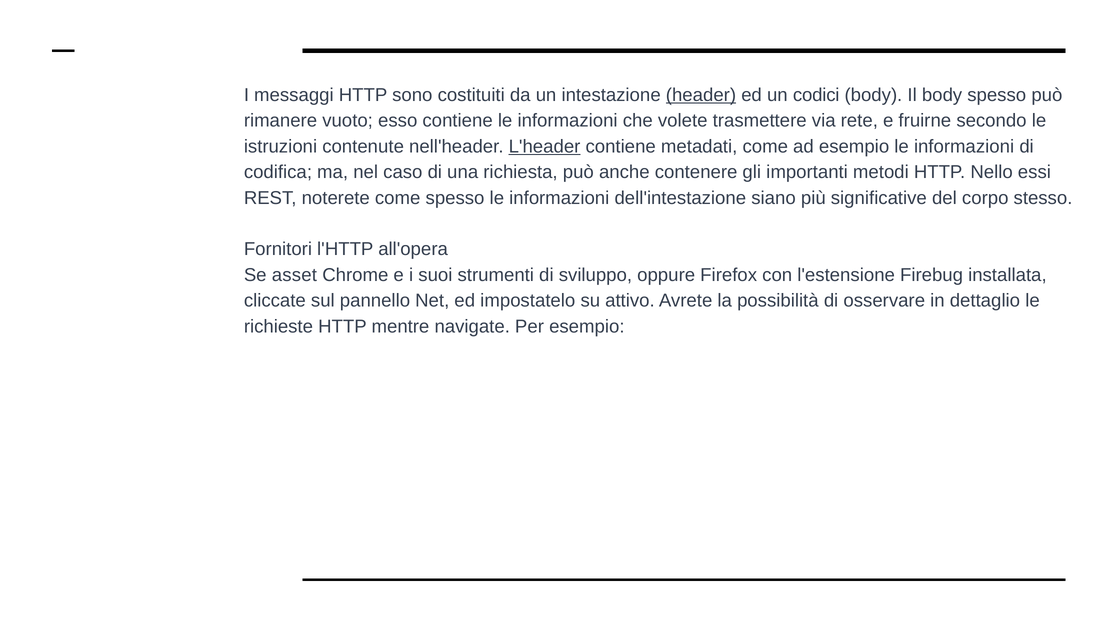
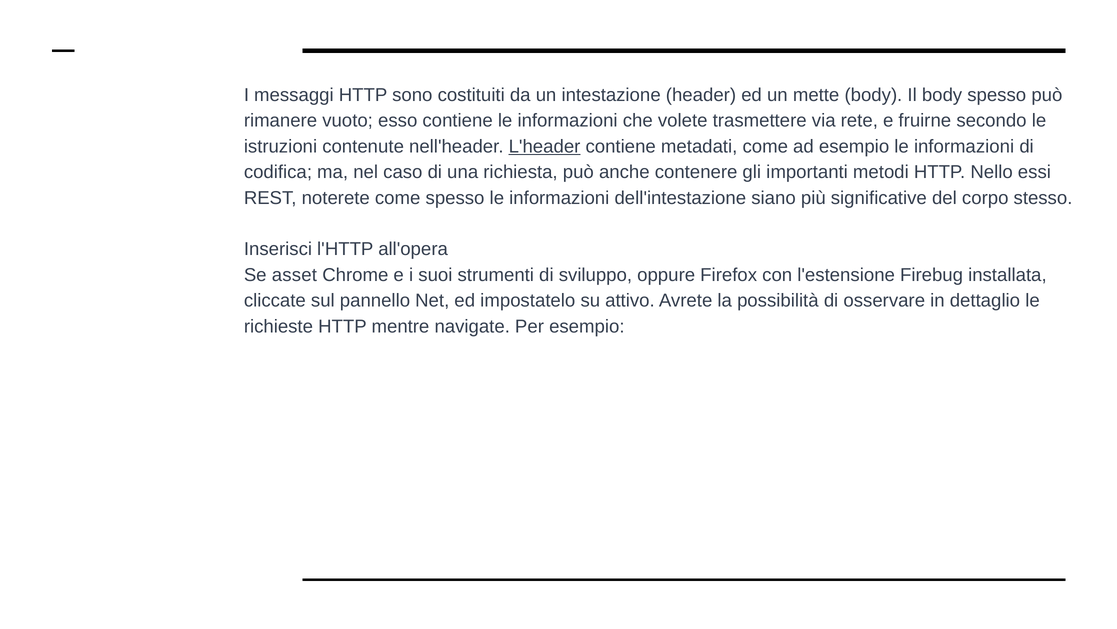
header underline: present -> none
codici: codici -> mette
Fornitori: Fornitori -> Inserisci
